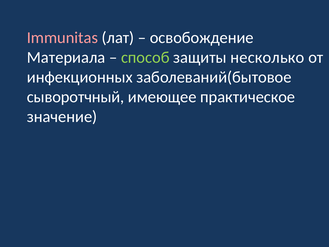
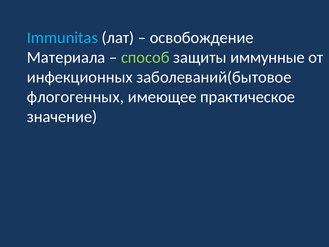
Immunitas colour: pink -> light blue
несколько: несколько -> иммунные
сыворотчный: сыворотчный -> флогогенных
